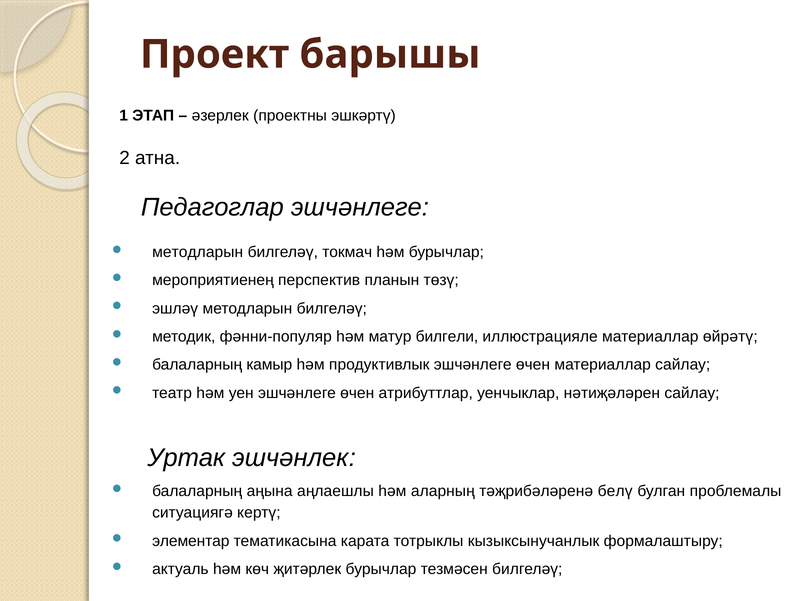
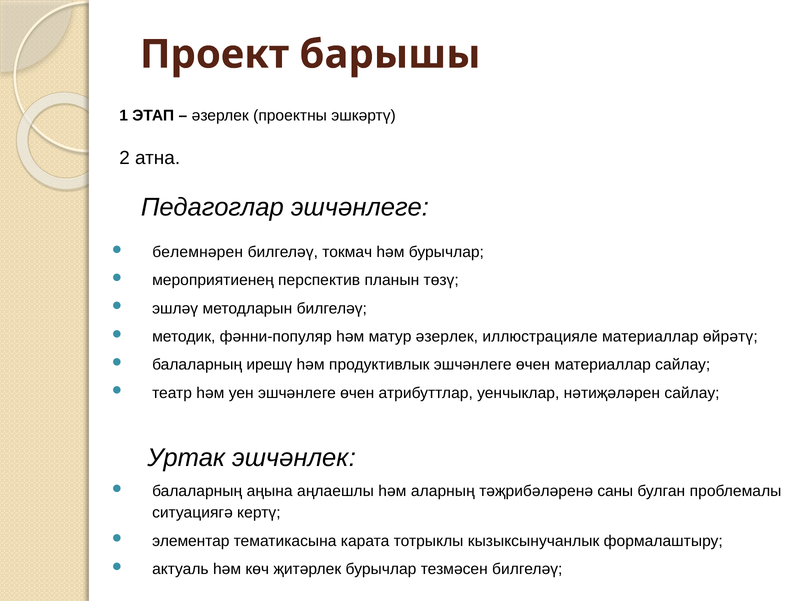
методларын at (198, 252): методларын -> белемнәрен
матур билгели: билгели -> әзерлек
камыр: камыр -> ирешү
белү: белү -> саны
